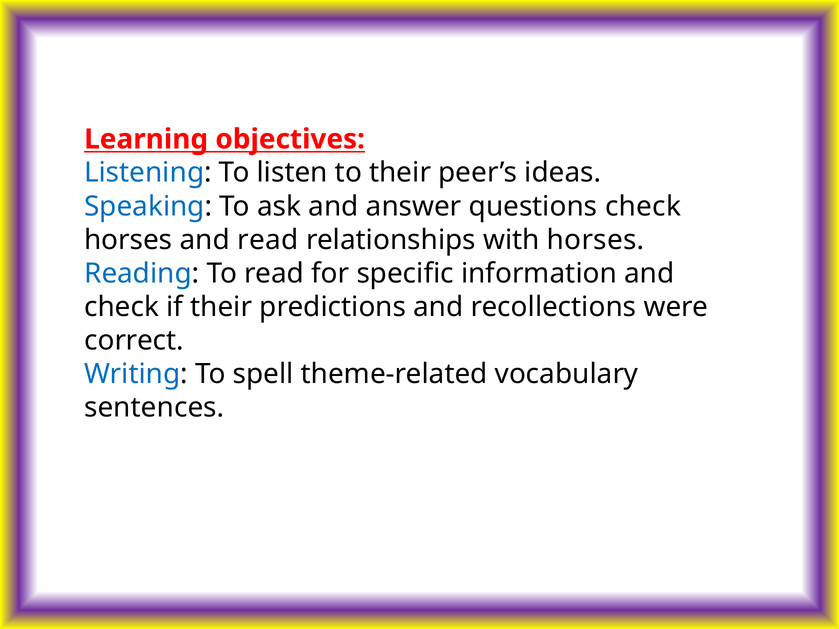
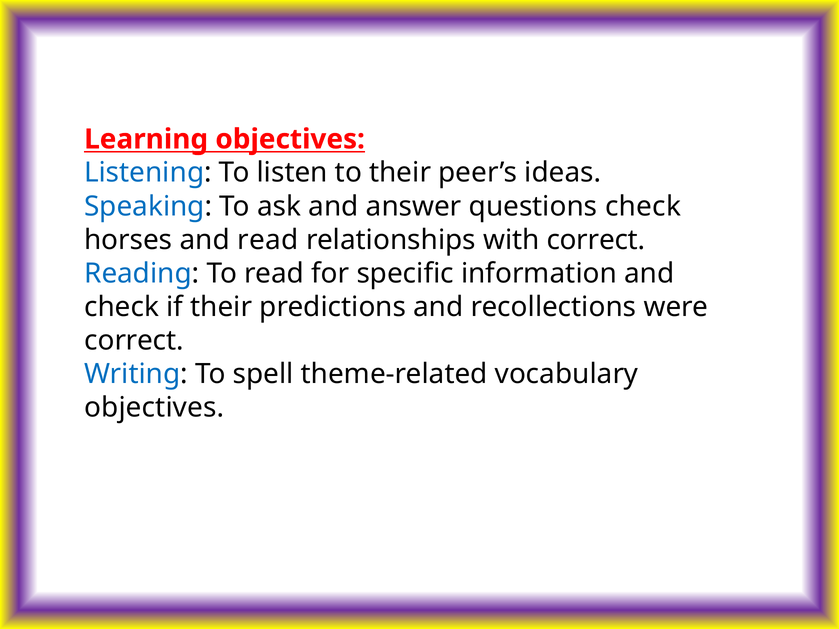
with horses: horses -> correct
sentences at (154, 408): sentences -> objectives
